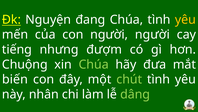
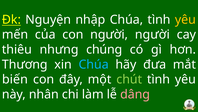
đang: đang -> nhập
tiếng: tiếng -> thiêu
đượm: đượm -> chúng
Chuộng: Chuộng -> Thương
Chúa at (94, 64) colour: light green -> light blue
dâng colour: light green -> pink
